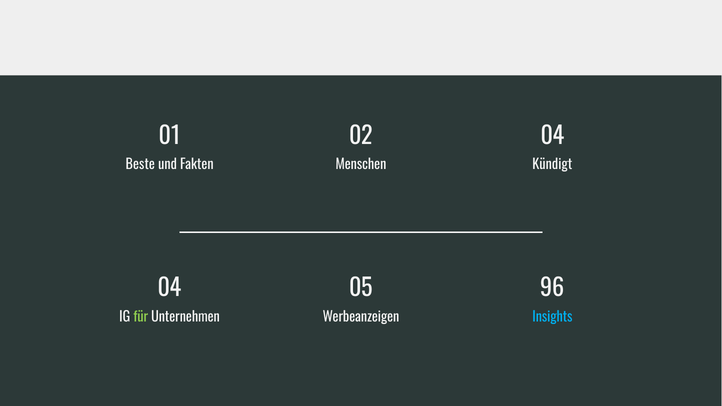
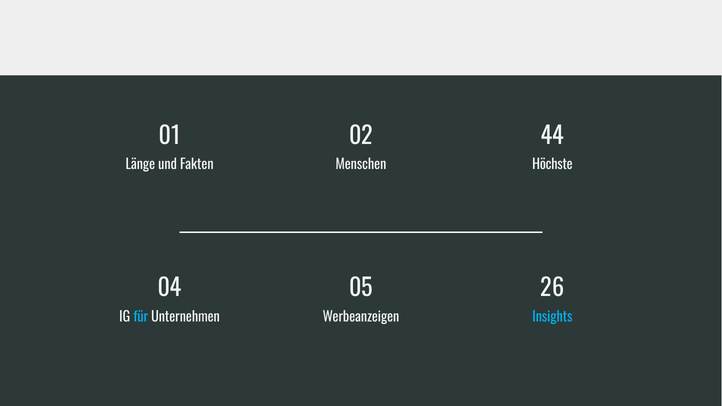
01 04: 04 -> 44
Beste: Beste -> Länge
Kündigt: Kündigt -> Höchste
96: 96 -> 26
für colour: light green -> light blue
